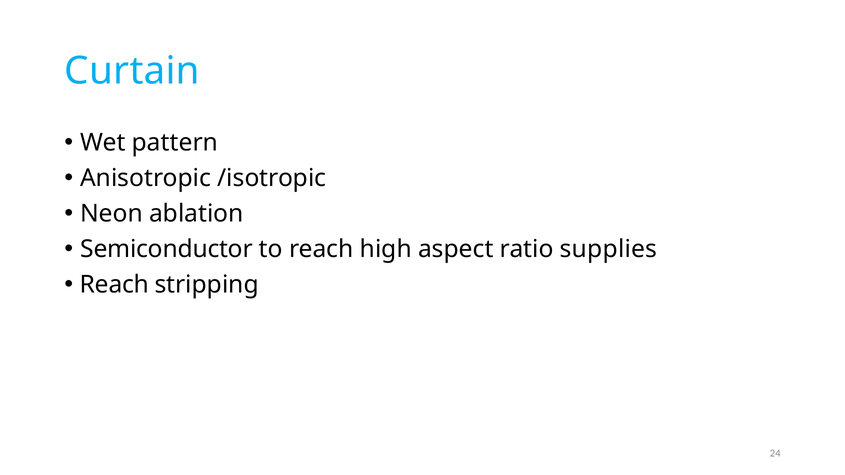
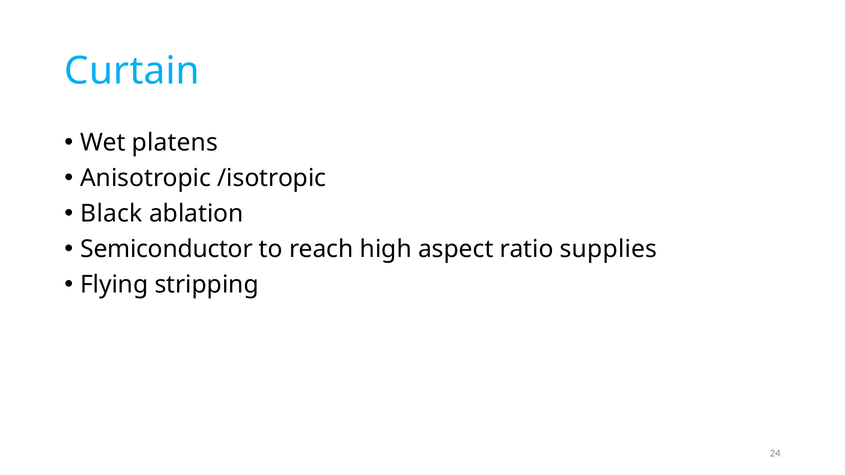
pattern: pattern -> platens
Neon: Neon -> Black
Reach at (114, 285): Reach -> Flying
